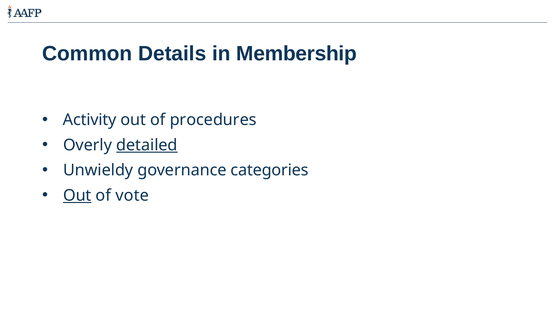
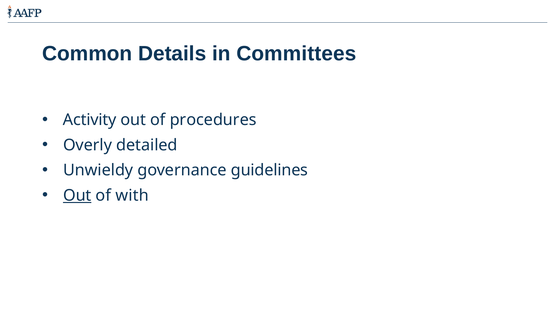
Membership: Membership -> Committees
detailed underline: present -> none
categories: categories -> guidelines
vote: vote -> with
